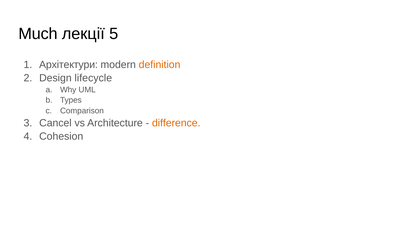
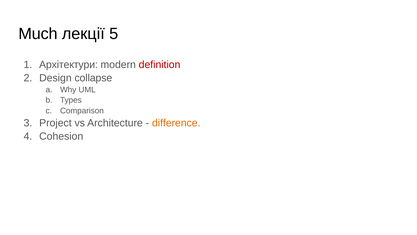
definition colour: orange -> red
lifecycle: lifecycle -> collapse
Cancel: Cancel -> Project
